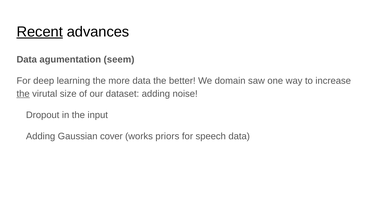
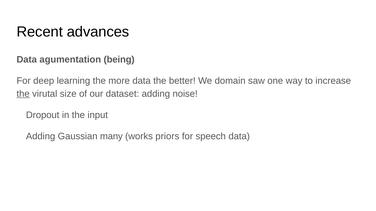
Recent underline: present -> none
seem: seem -> being
cover: cover -> many
